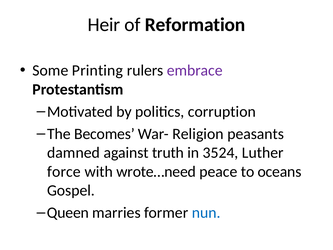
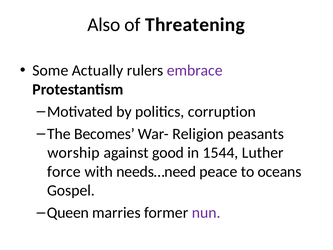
Heir: Heir -> Also
Reformation: Reformation -> Threatening
Printing: Printing -> Actually
damned: damned -> worship
truth: truth -> good
3524: 3524 -> 1544
wrote…need: wrote…need -> needs…need
nun colour: blue -> purple
